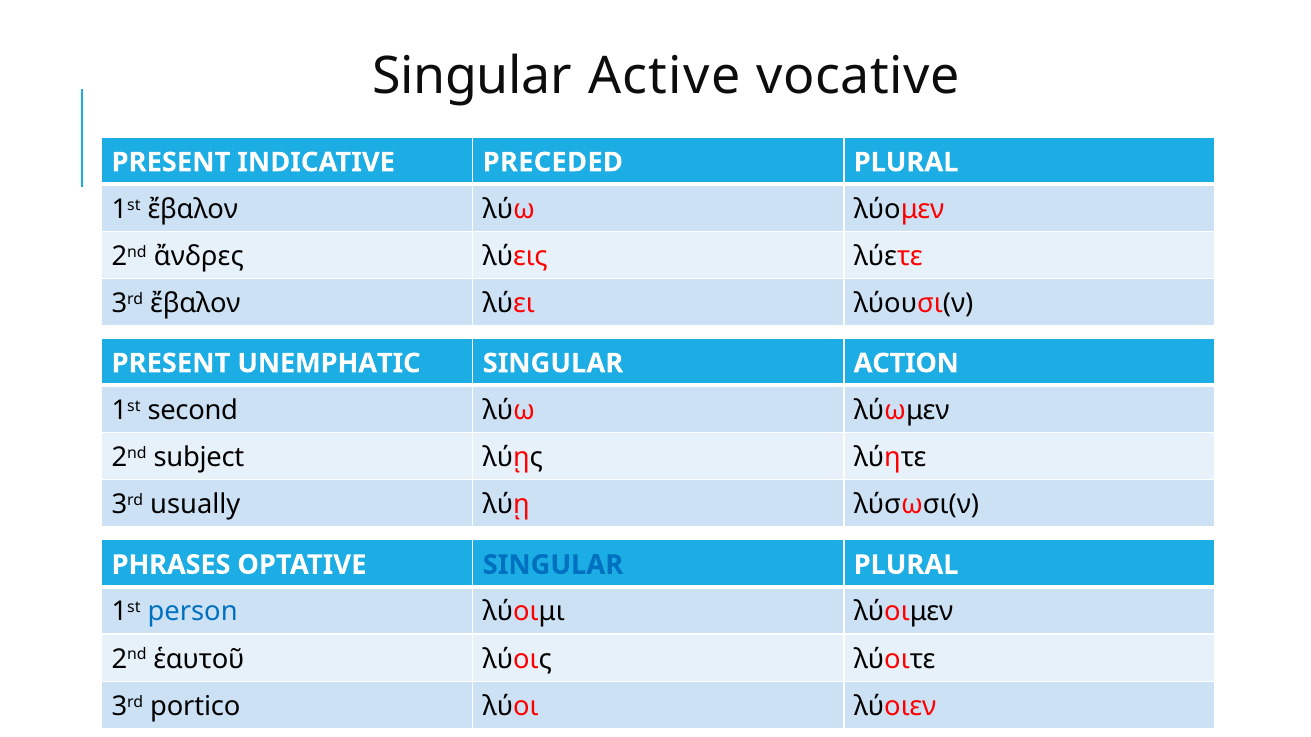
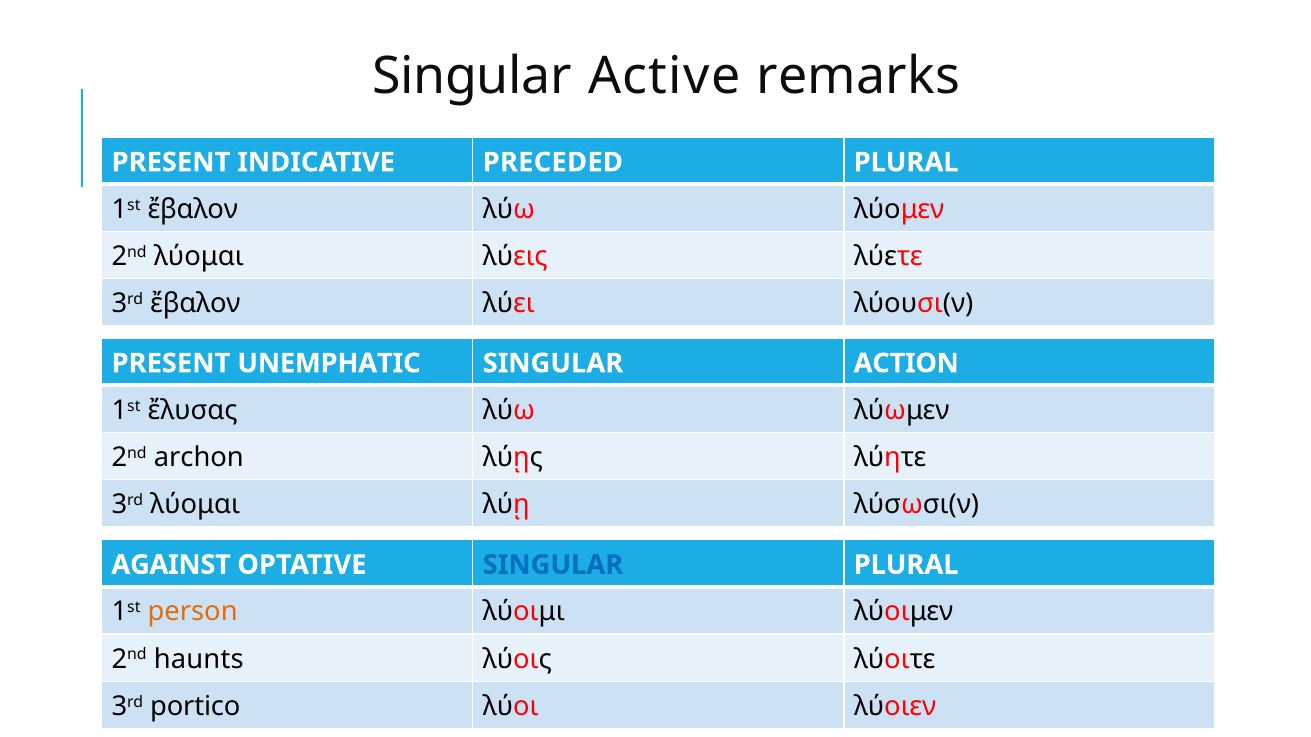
vocative: vocative -> remarks
2nd ἄνδρες: ἄνδρες -> λύομαι
second: second -> ἔλυσας
subject: subject -> archon
3rd usually: usually -> λύομαι
PHRASES: PHRASES -> AGAINST
person colour: blue -> orange
ἑαυτοῦ: ἑαυτοῦ -> haunts
